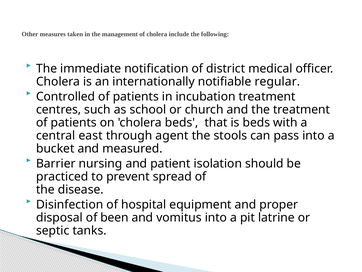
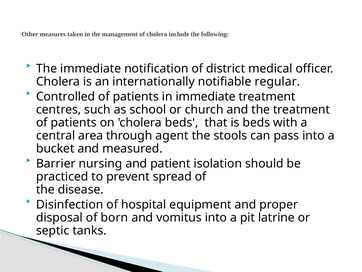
in incubation: incubation -> immediate
east: east -> area
been: been -> born
